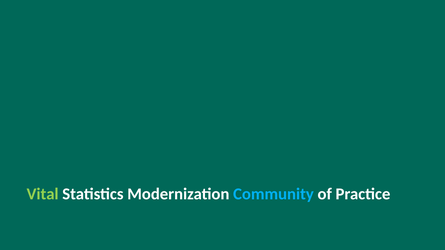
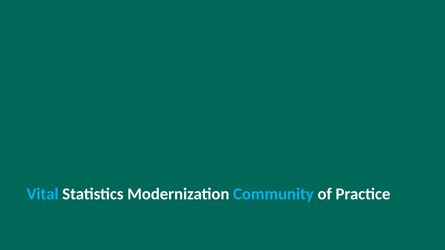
Vital colour: light green -> light blue
